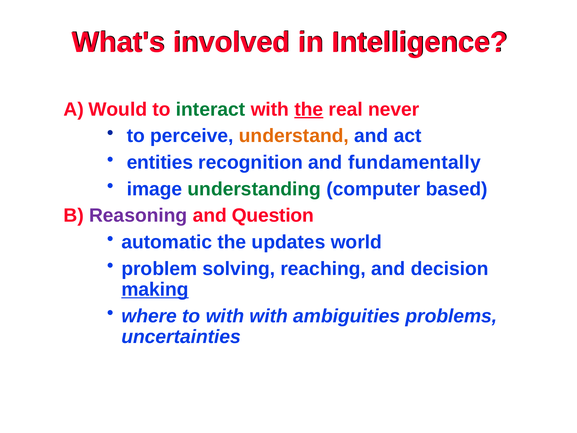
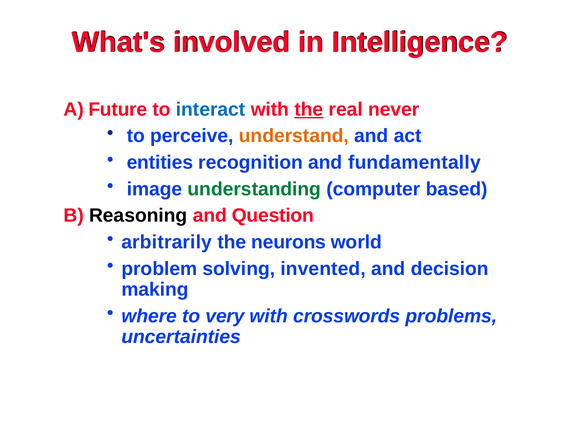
Would: Would -> Future
interact colour: green -> blue
Reasoning colour: purple -> black
automatic: automatic -> arbitrarily
updates: updates -> neurons
reaching: reaching -> invented
making underline: present -> none
to with: with -> very
ambiguities: ambiguities -> crosswords
